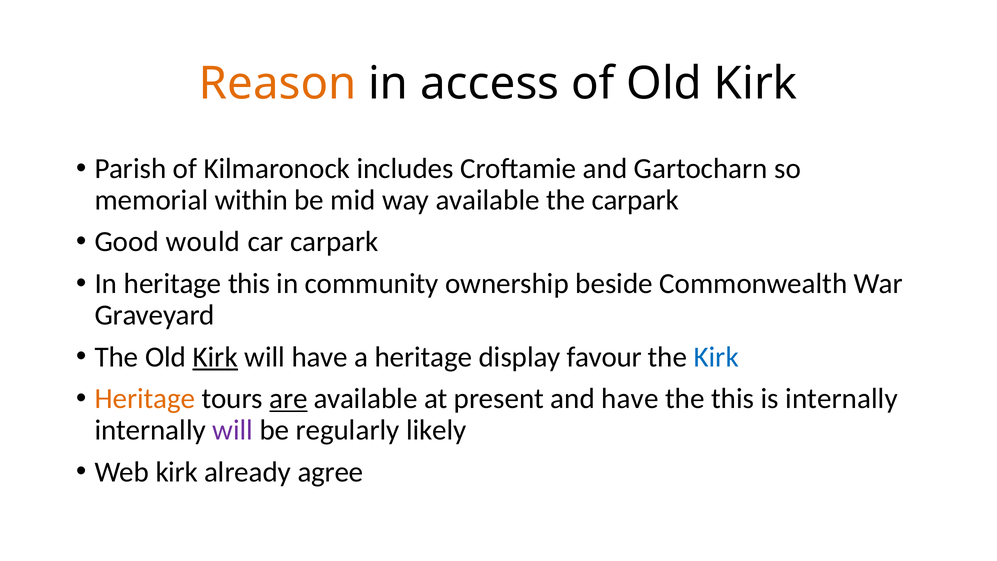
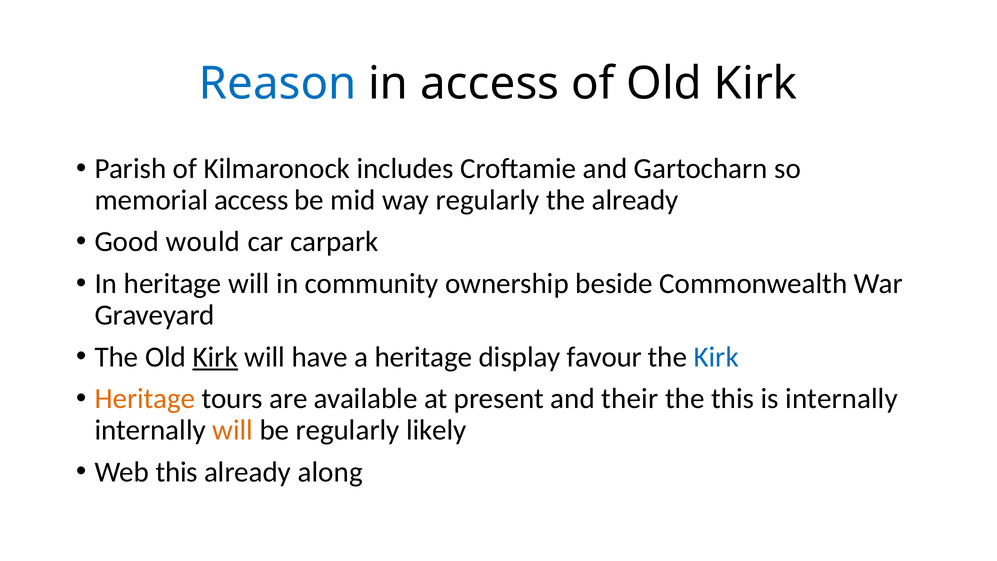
Reason colour: orange -> blue
memorial within: within -> access
way available: available -> regularly
the carpark: carpark -> already
heritage this: this -> will
are underline: present -> none
and have: have -> their
will at (233, 430) colour: purple -> orange
Web kirk: kirk -> this
agree: agree -> along
